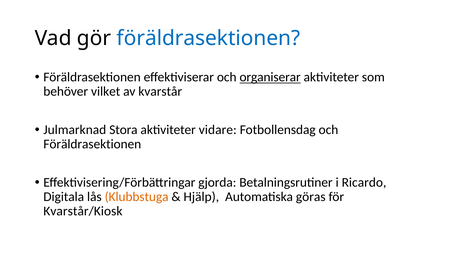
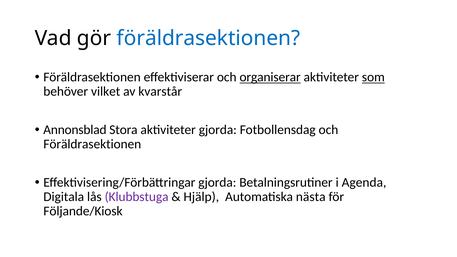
som underline: none -> present
Julmarknad: Julmarknad -> Annonsblad
aktiviteter vidare: vidare -> gjorda
Ricardo: Ricardo -> Agenda
Klubbstuga colour: orange -> purple
göras: göras -> nästa
Kvarstår/Kiosk: Kvarstår/Kiosk -> Följande/Kiosk
